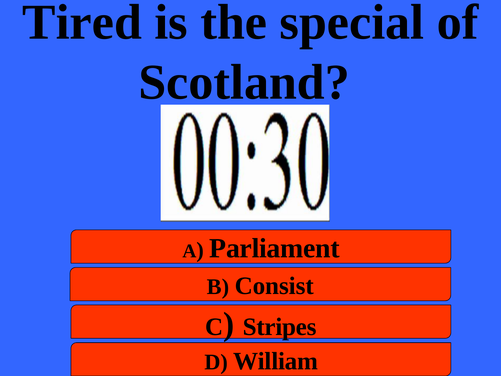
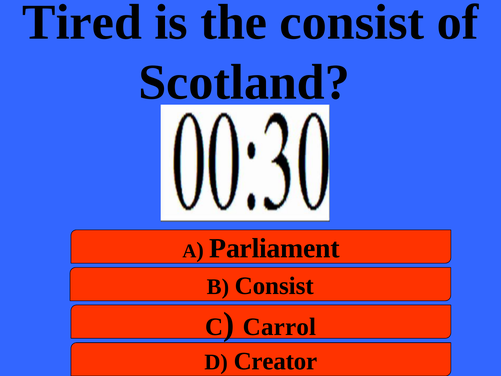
the special: special -> consist
Stripes: Stripes -> Carrol
William: William -> Creator
